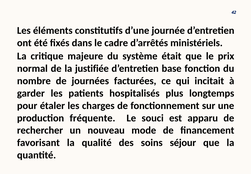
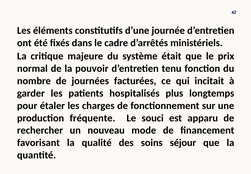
justifiée: justifiée -> pouvoir
base: base -> tenu
